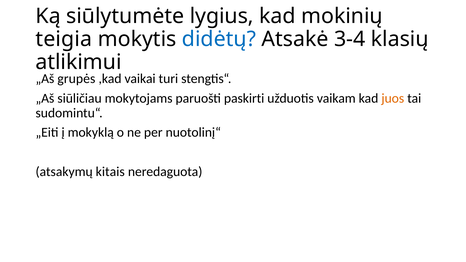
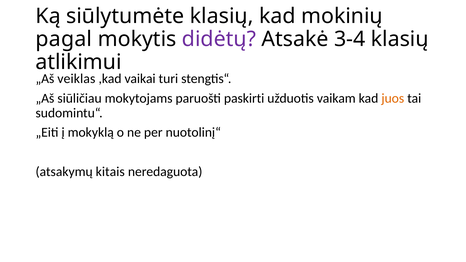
siūlytumėte lygius: lygius -> klasių
teigia: teigia -> pagal
didėtų colour: blue -> purple
grupės: grupės -> veiklas
